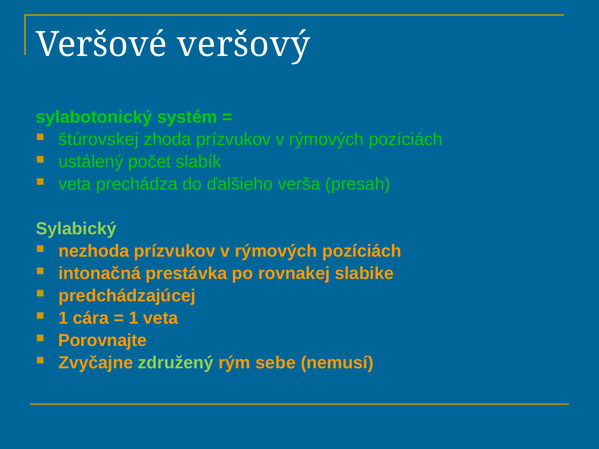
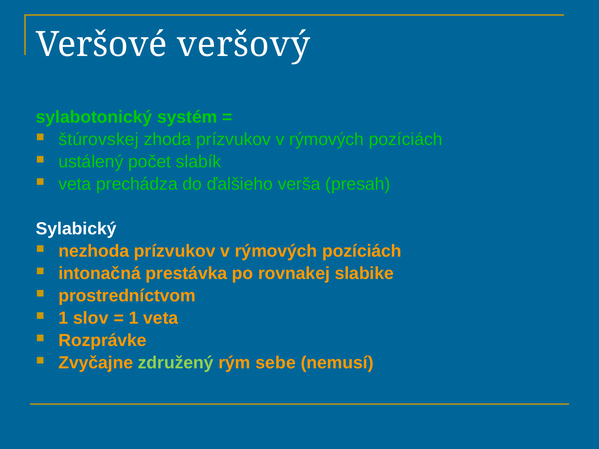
Sylabický colour: light green -> white
predchádzajúcej: predchádzajúcej -> prostredníctvom
cára: cára -> slov
Porovnajte: Porovnajte -> Rozprávke
